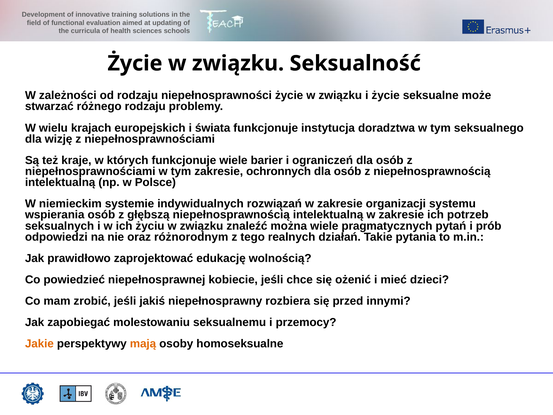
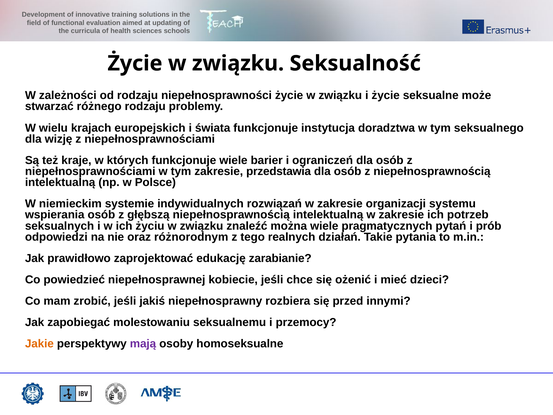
ochronnych: ochronnych -> przedstawia
wolnością: wolnością -> zarabianie
mają colour: orange -> purple
